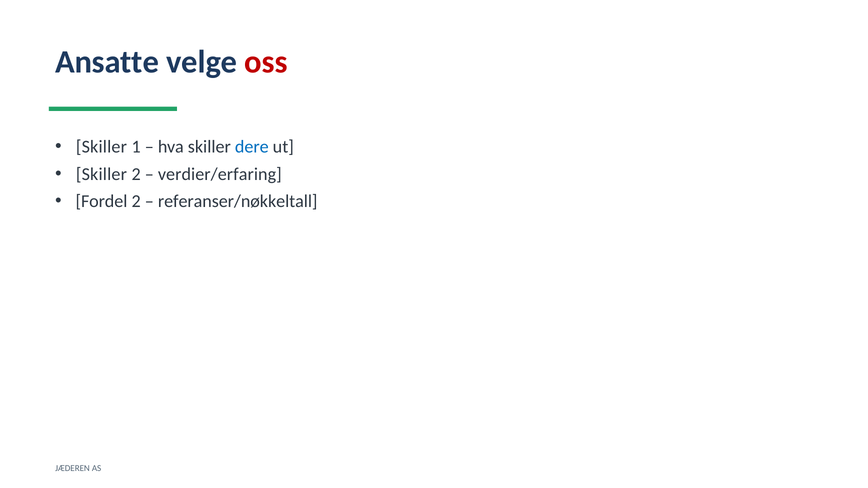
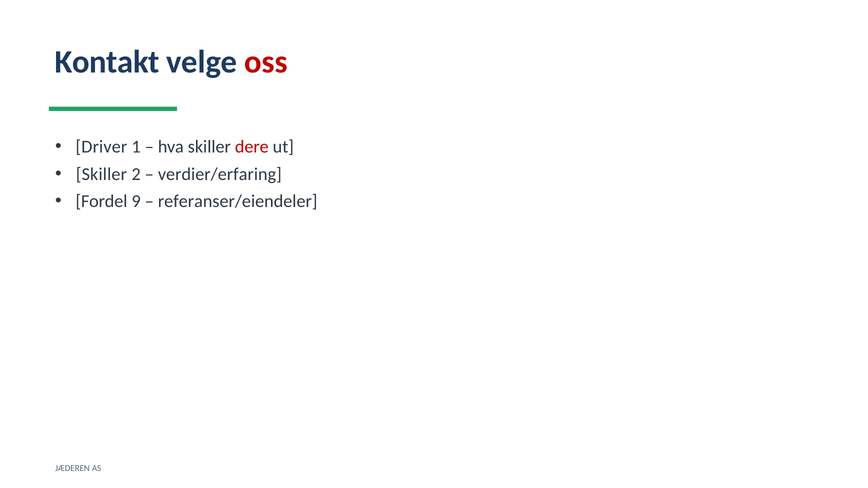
Ansatte: Ansatte -> Kontakt
Skiller at (101, 147): Skiller -> Driver
dere colour: blue -> red
Fordel 2: 2 -> 9
referanser/nøkkeltall: referanser/nøkkeltall -> referanser/eiendeler
